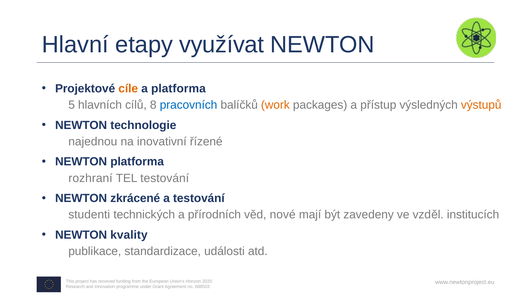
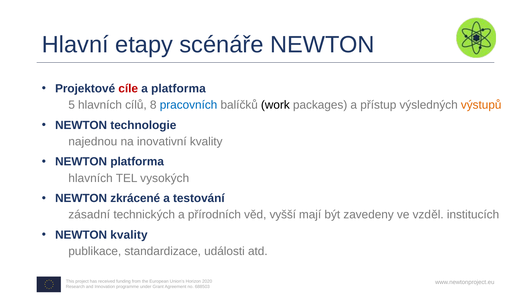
využívat: využívat -> scénáře
cíle colour: orange -> red
work colour: orange -> black
inovativní řízené: řízené -> kvality
rozhraní at (91, 178): rozhraní -> hlavních
TEL testování: testování -> vysokých
studenti: studenti -> zásadní
nové: nové -> vyšší
